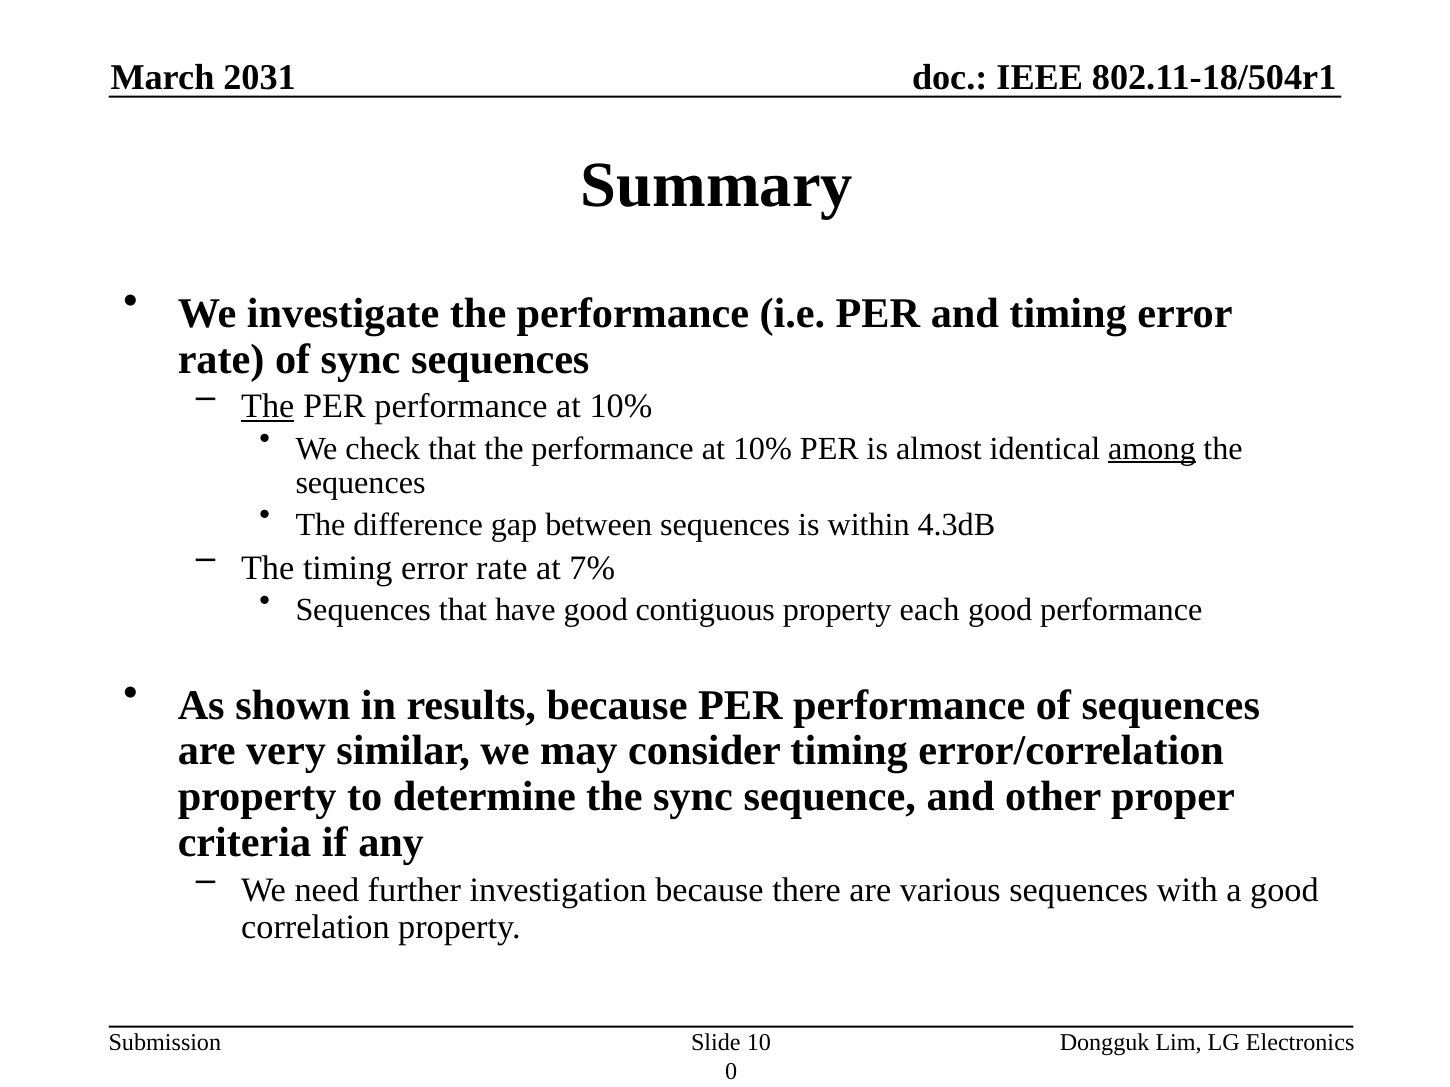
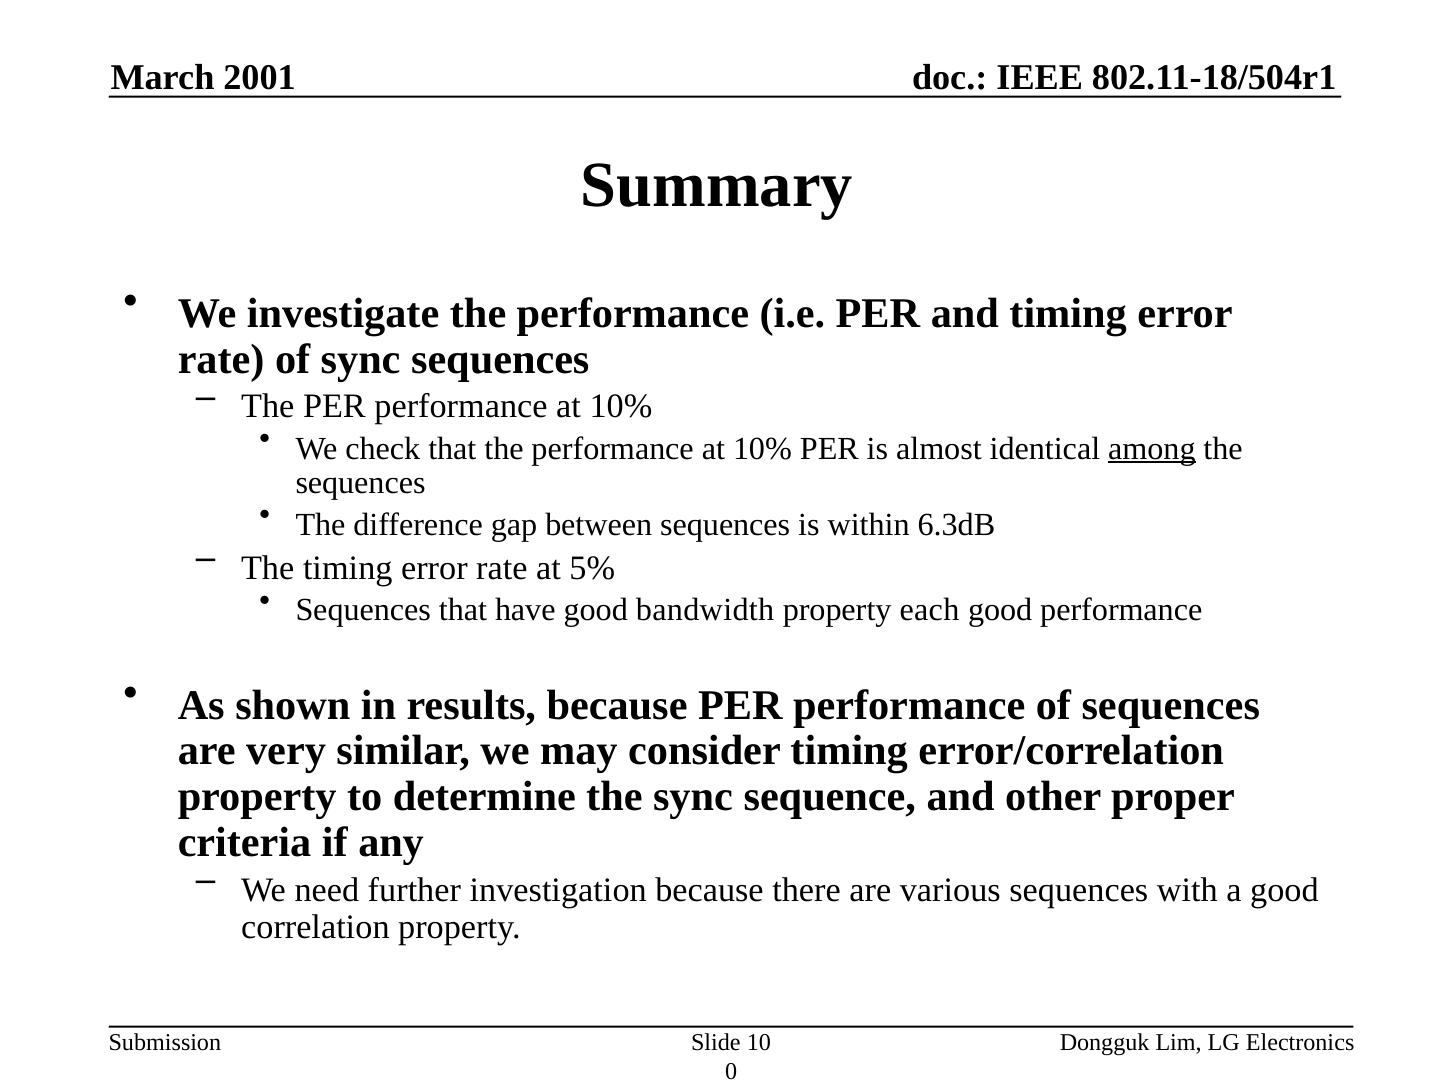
2031: 2031 -> 2001
The at (268, 407) underline: present -> none
4.3dB: 4.3dB -> 6.3dB
7%: 7% -> 5%
contiguous: contiguous -> bandwidth
